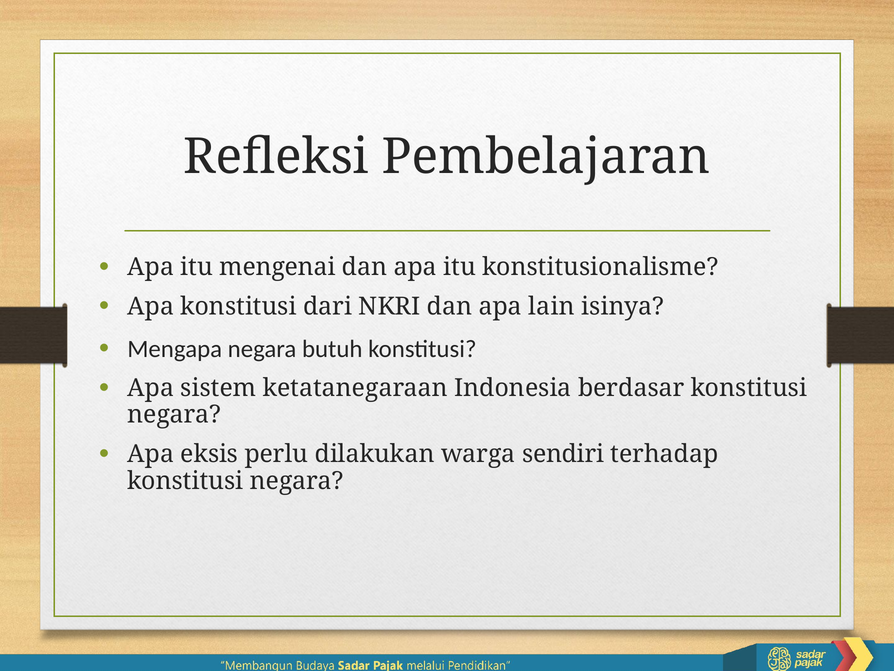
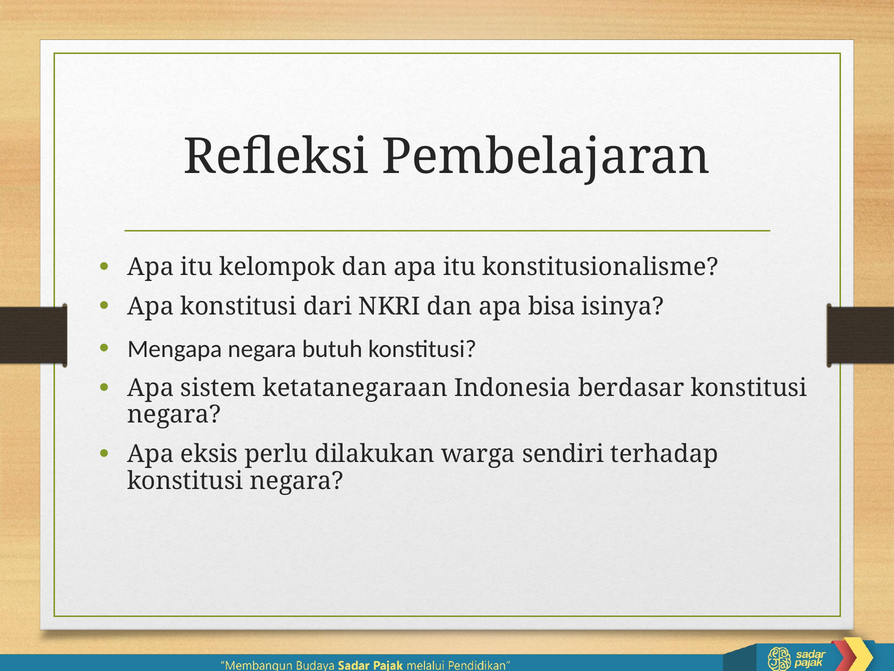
mengenai: mengenai -> kelompok
lain: lain -> bisa
